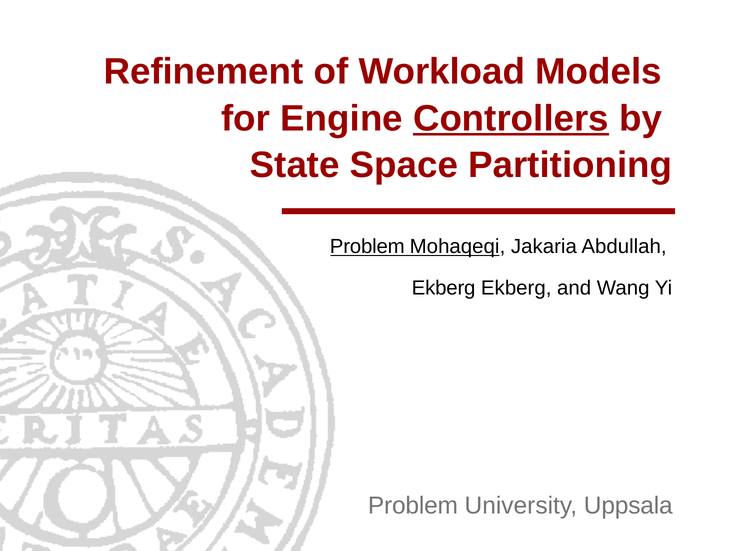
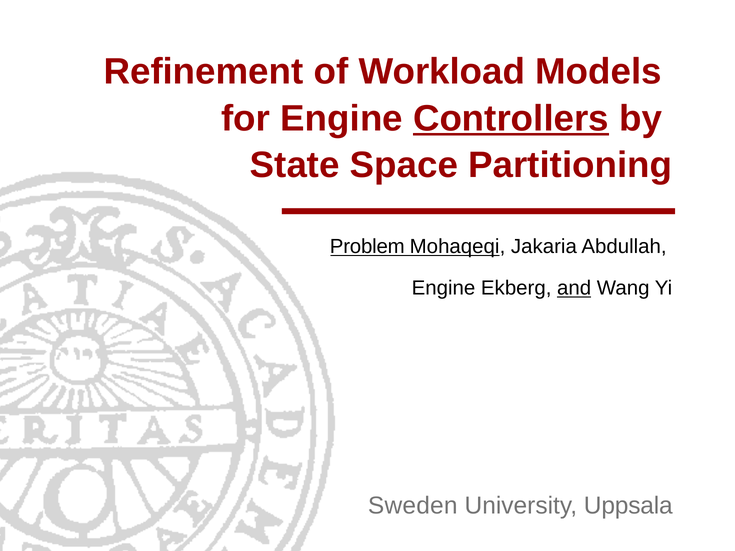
Ekberg at (444, 288): Ekberg -> Engine
and underline: none -> present
Problem at (413, 506): Problem -> Sweden
